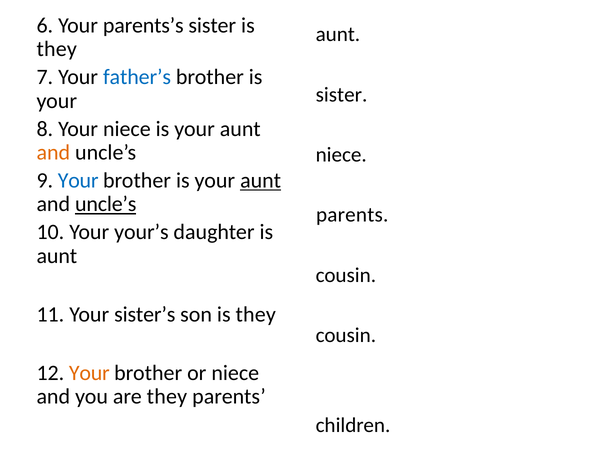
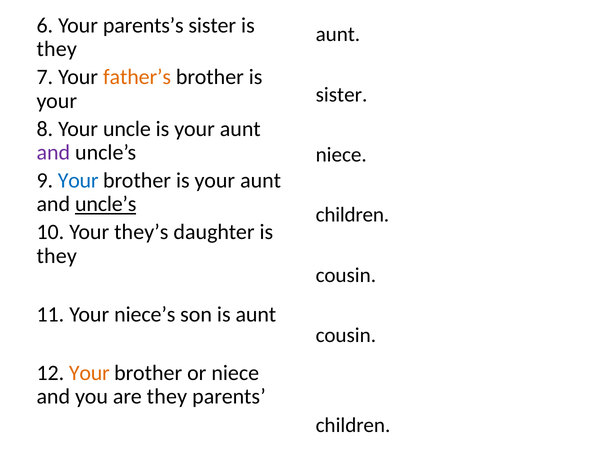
father’s colour: blue -> orange
Your niece: niece -> uncle
and at (53, 153) colour: orange -> purple
aunt at (261, 181) underline: present -> none
parents at (352, 215): parents -> children
your’s: your’s -> they’s
aunt at (57, 256): aunt -> they
sister’s: sister’s -> niece’s
son is they: they -> aunt
